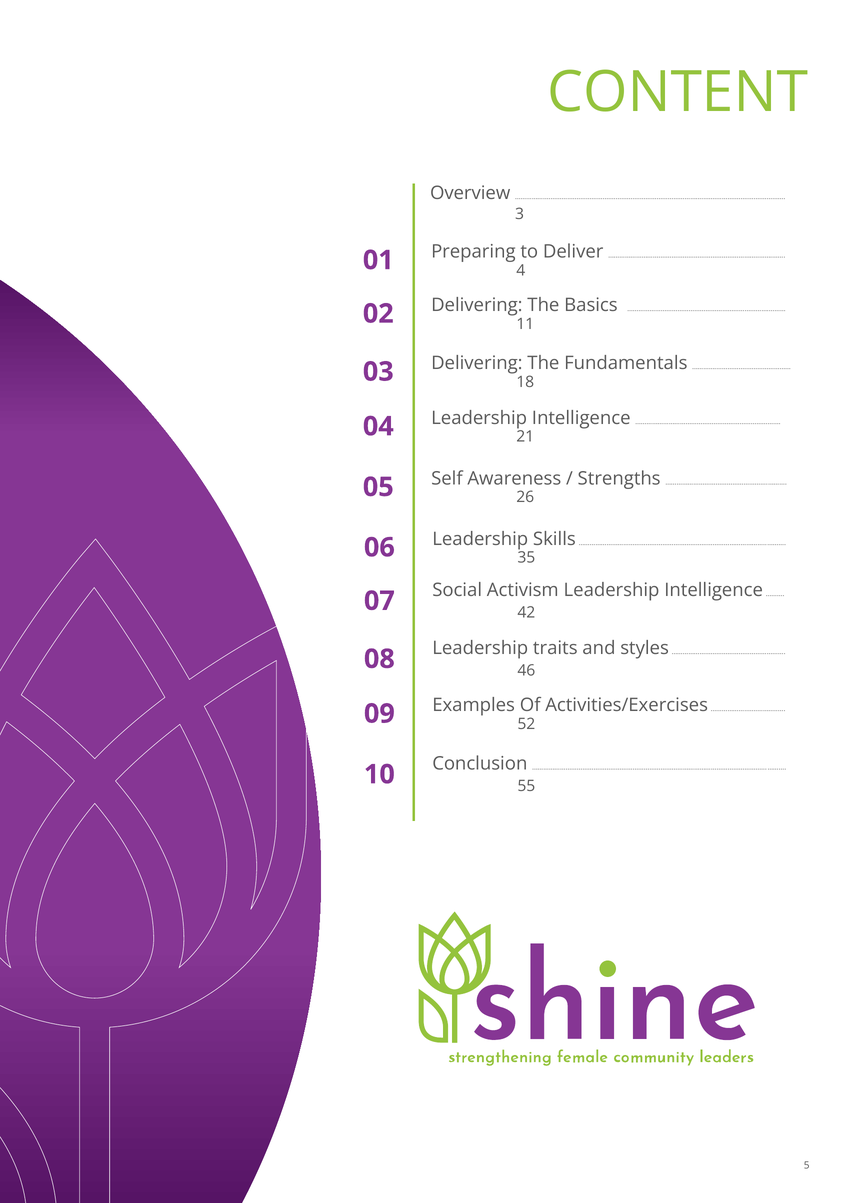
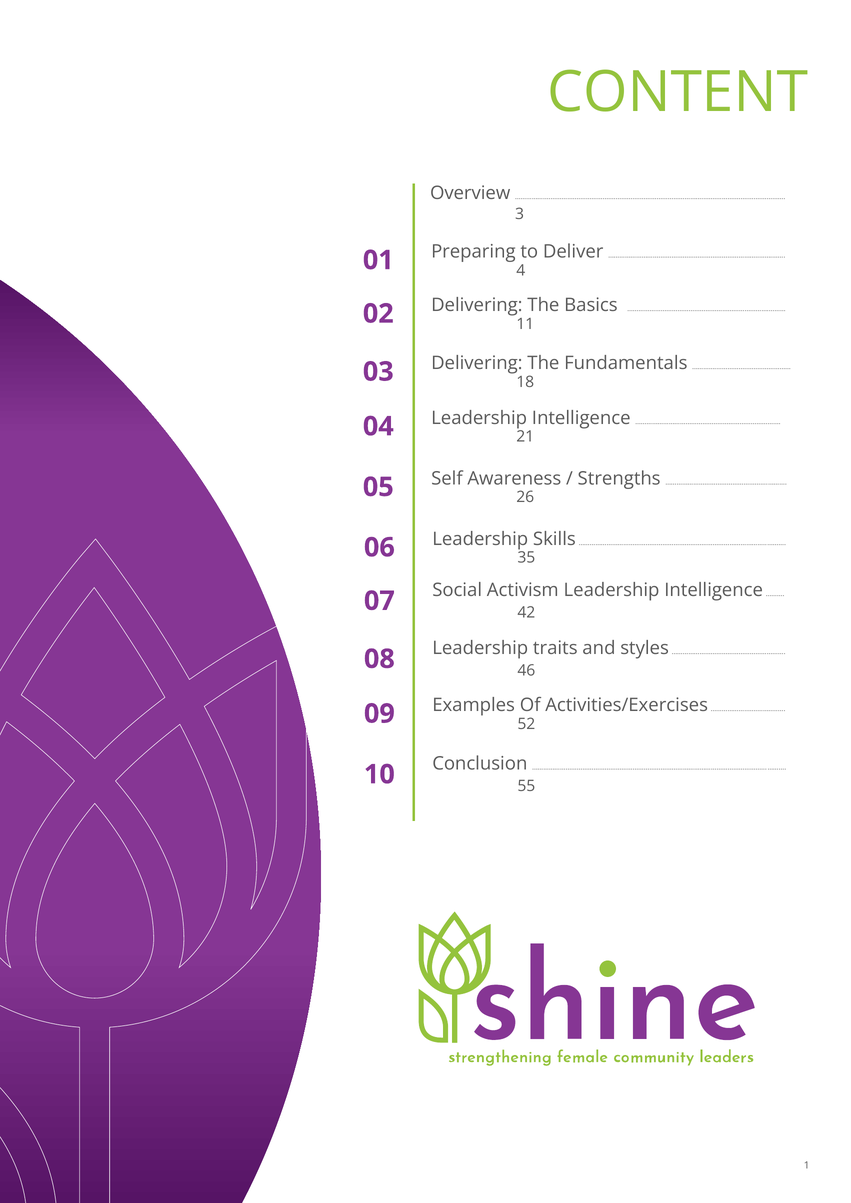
5: 5 -> 1
